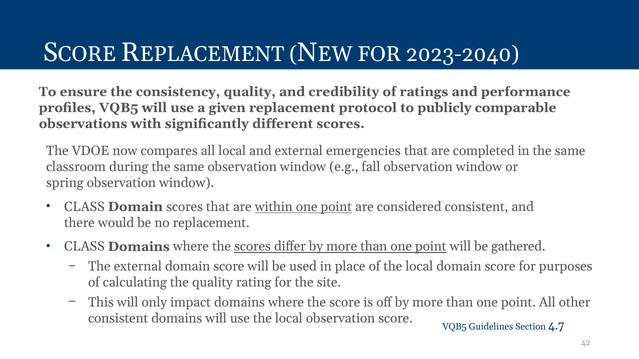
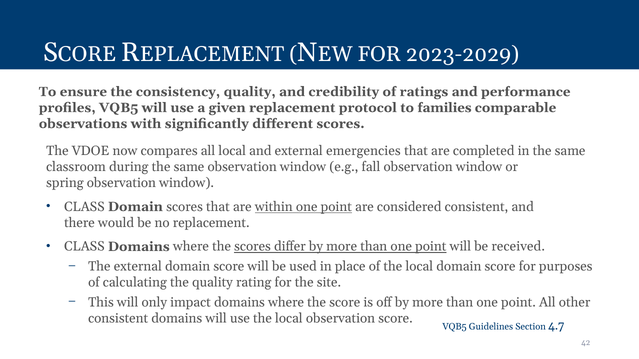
2023-2040: 2023-2040 -> 2023-2029
publicly: publicly -> families
gathered: gathered -> received
